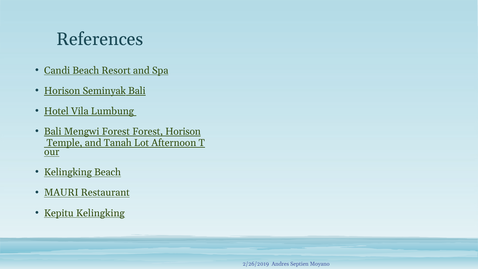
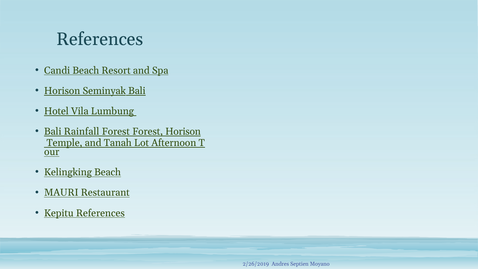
Mengwi: Mengwi -> Rainfall
Kepitu Kelingking: Kelingking -> References
